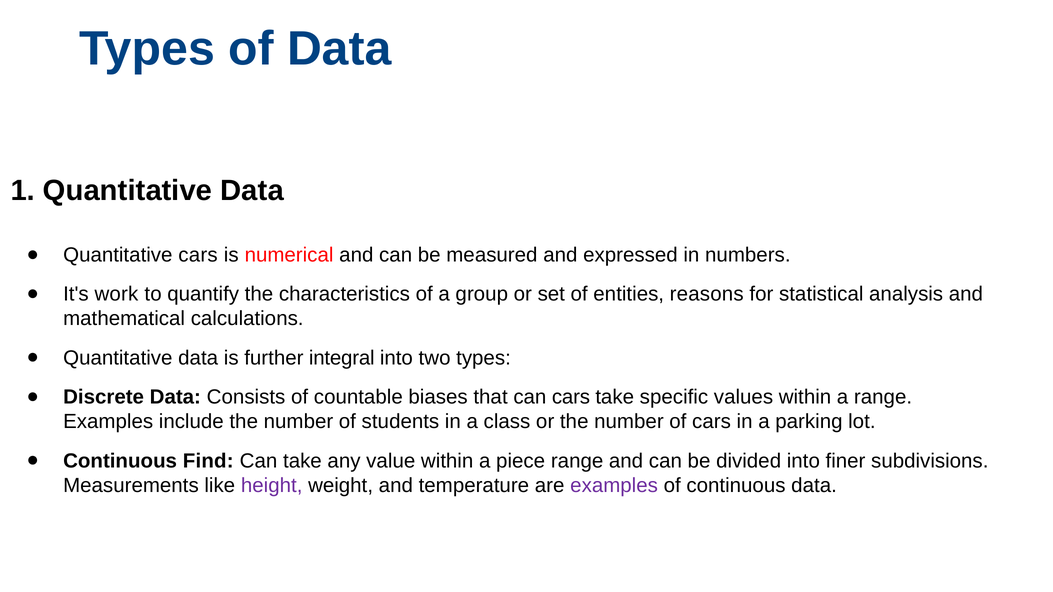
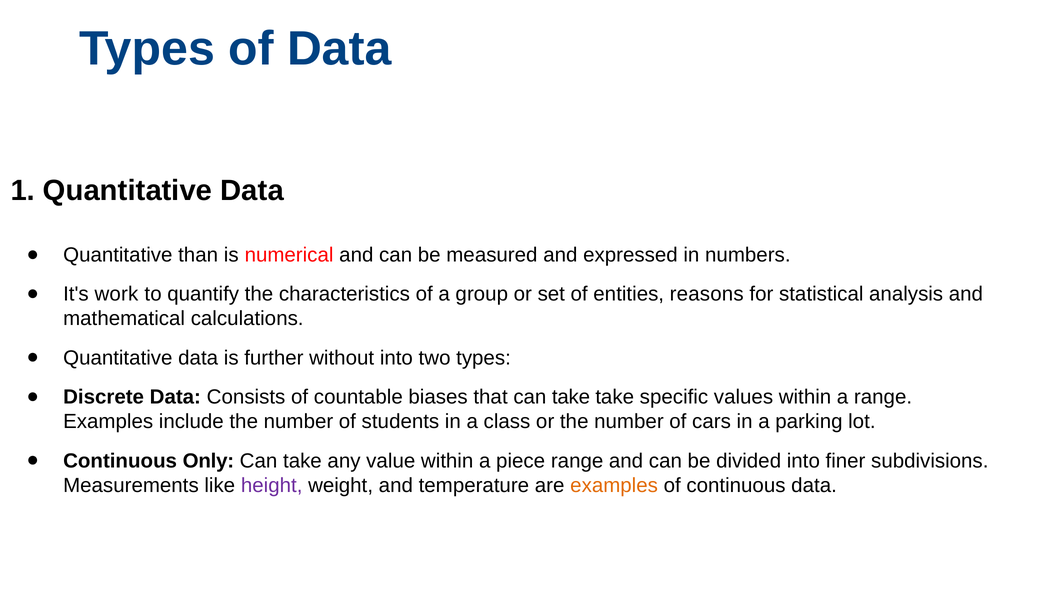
Quantitative cars: cars -> than
integral: integral -> without
that can cars: cars -> take
Find: Find -> Only
examples at (614, 486) colour: purple -> orange
